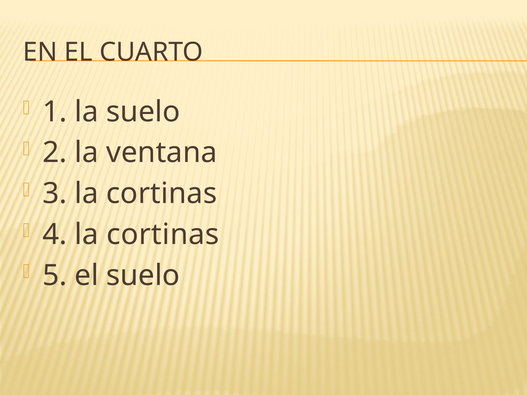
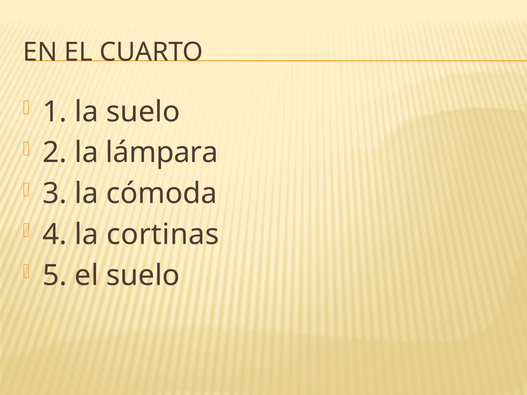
ventana: ventana -> lámpara
3 la cortinas: cortinas -> cómoda
